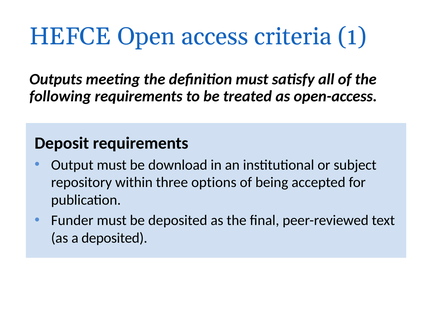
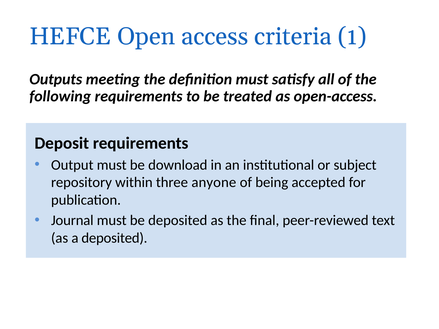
options: options -> anyone
Funder: Funder -> Journal
